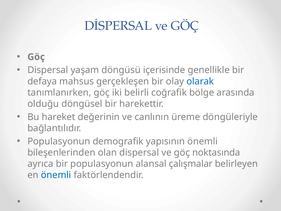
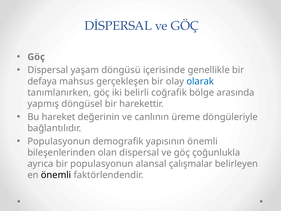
olduğu: olduğu -> yapmış
noktasında: noktasında -> çoğunlukla
önemli at (56, 175) colour: blue -> black
